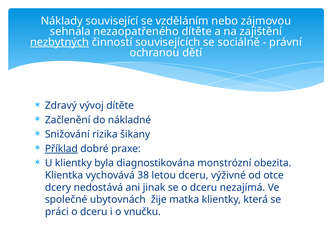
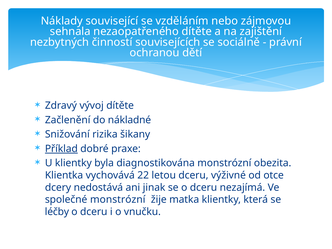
nezbytných underline: present -> none
38: 38 -> 22
společné ubytovnách: ubytovnách -> monstrózní
práci: práci -> léčby
